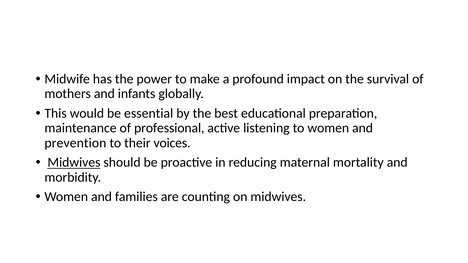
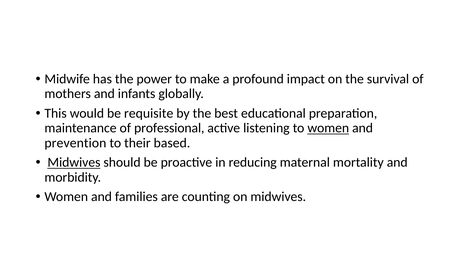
essential: essential -> requisite
women at (328, 128) underline: none -> present
voices: voices -> based
